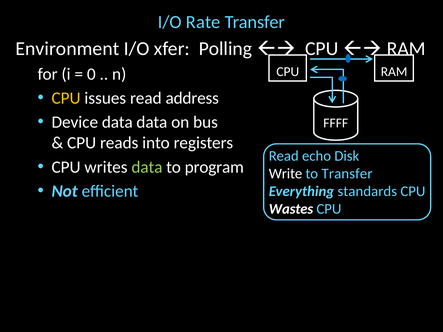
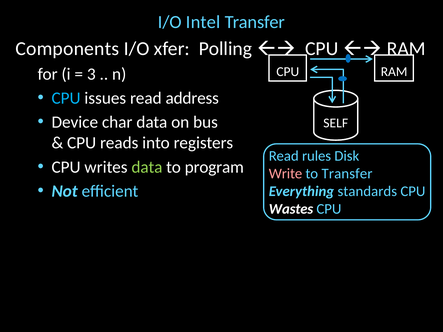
Rate: Rate -> Intel
Environment: Environment -> Components
0: 0 -> 3
CPU at (66, 98) colour: yellow -> light blue
Device data: data -> char
FFFF: FFFF -> SELF
echo: echo -> rules
Write colour: white -> pink
